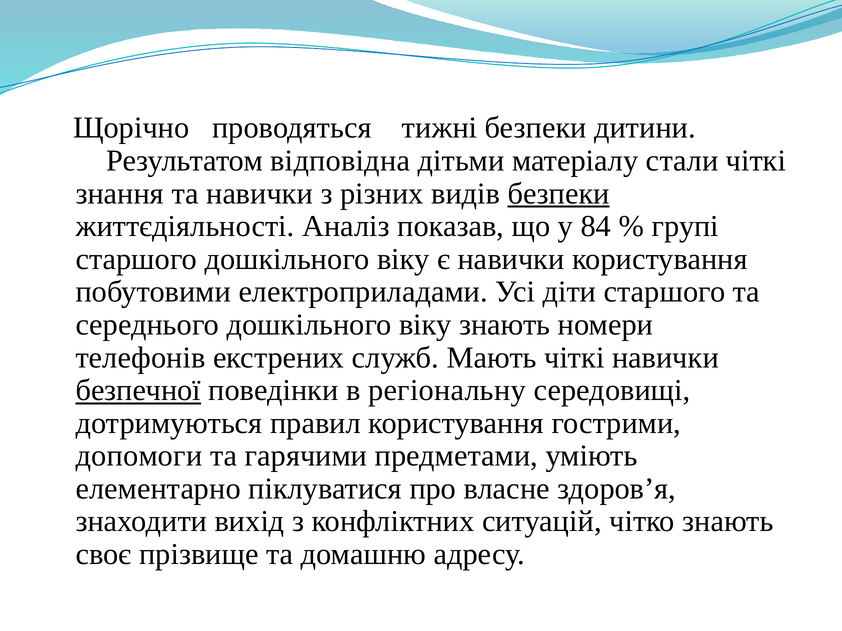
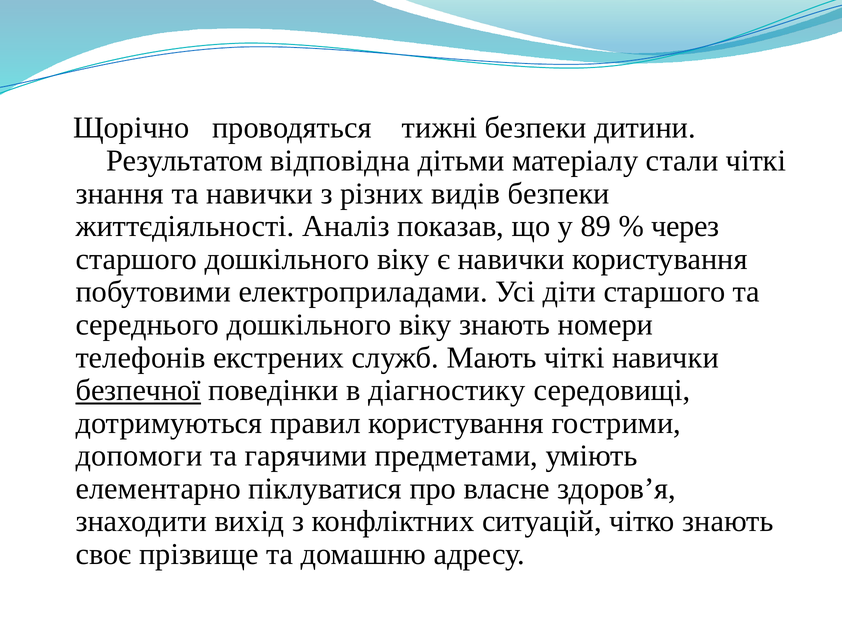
безпеки at (559, 194) underline: present -> none
84: 84 -> 89
групі: групі -> через
регіональну: регіональну -> діагностику
